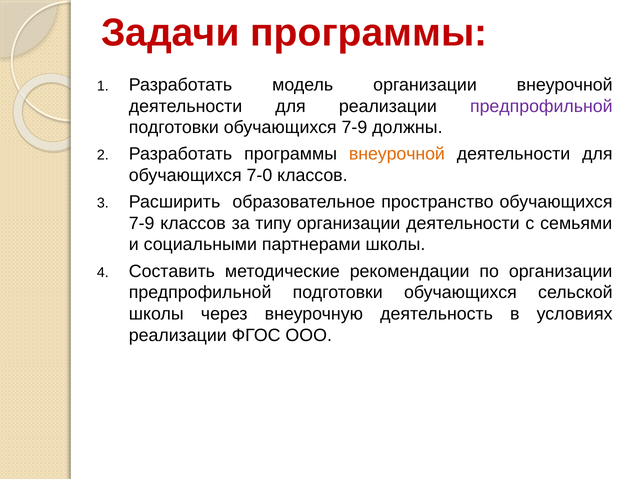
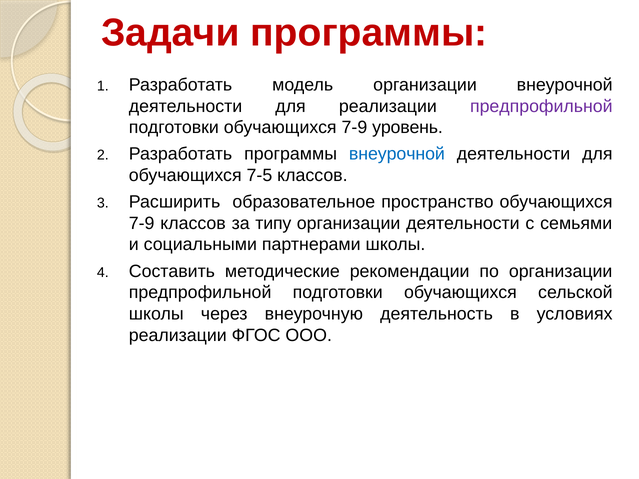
должны: должны -> уровень
внеурочной at (397, 154) colour: orange -> blue
7-0: 7-0 -> 7-5
